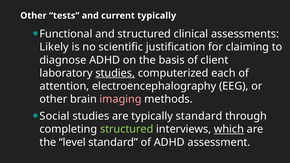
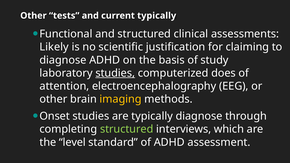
client: client -> study
each: each -> does
imaging colour: pink -> yellow
Social: Social -> Onset
typically standard: standard -> diagnose
which underline: present -> none
